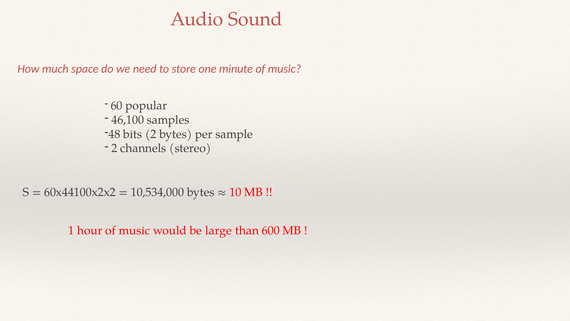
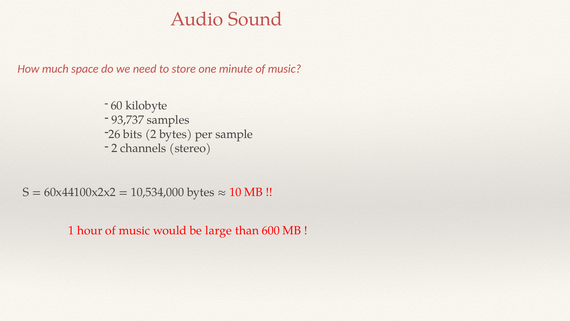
popular: popular -> kilobyte
46,100: 46,100 -> 93,737
48: 48 -> 26
